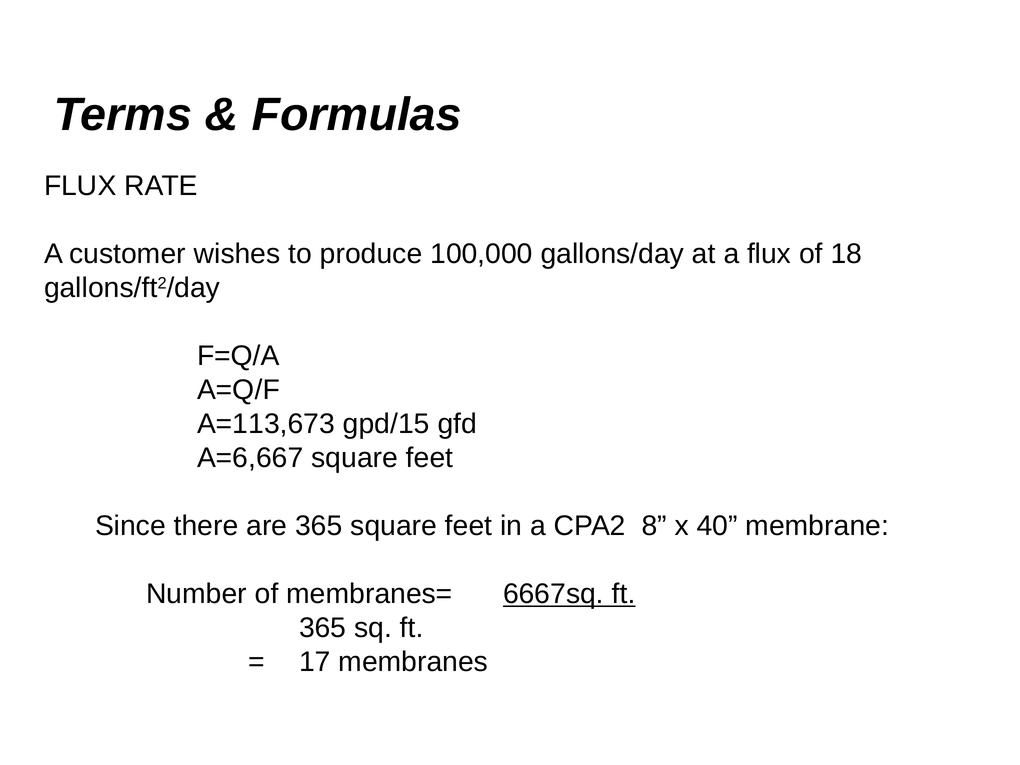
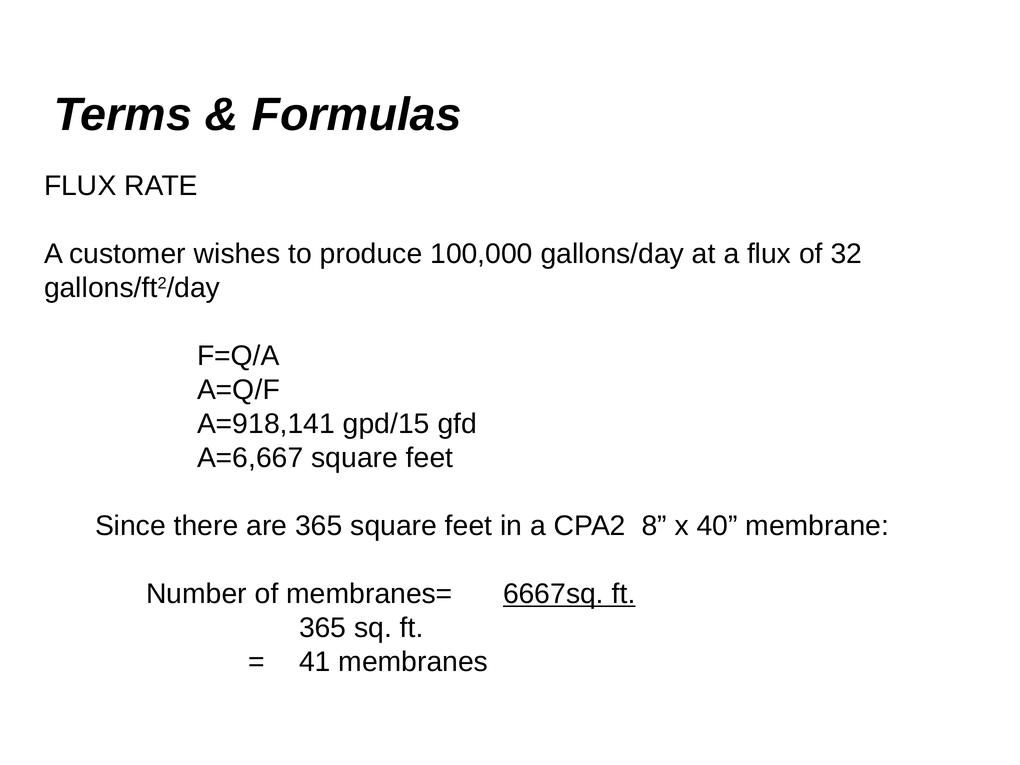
18: 18 -> 32
A=113,673: A=113,673 -> A=918,141
17: 17 -> 41
